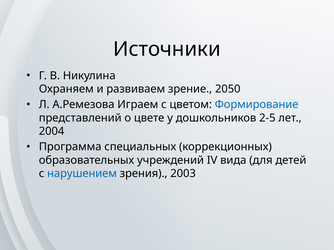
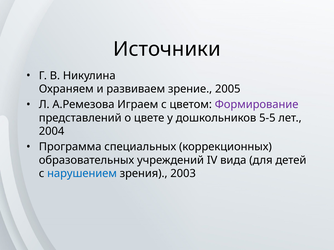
2050: 2050 -> 2005
Формирование colour: blue -> purple
2-5: 2-5 -> 5-5
